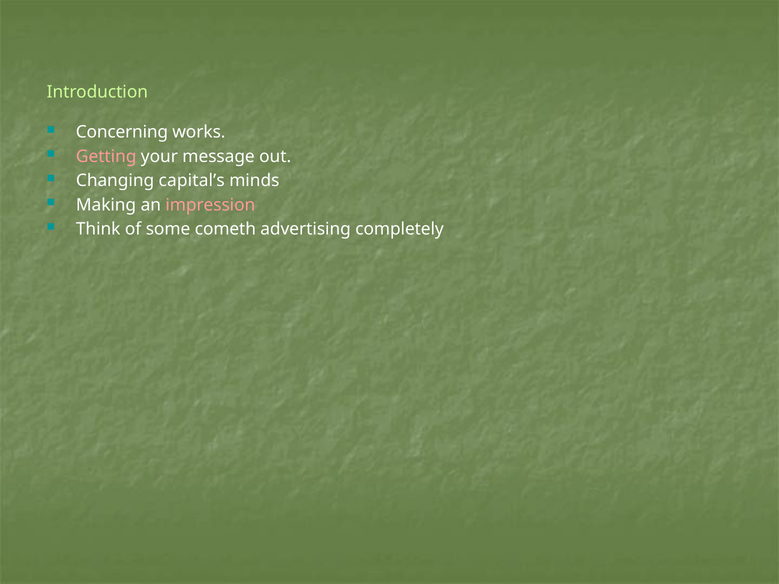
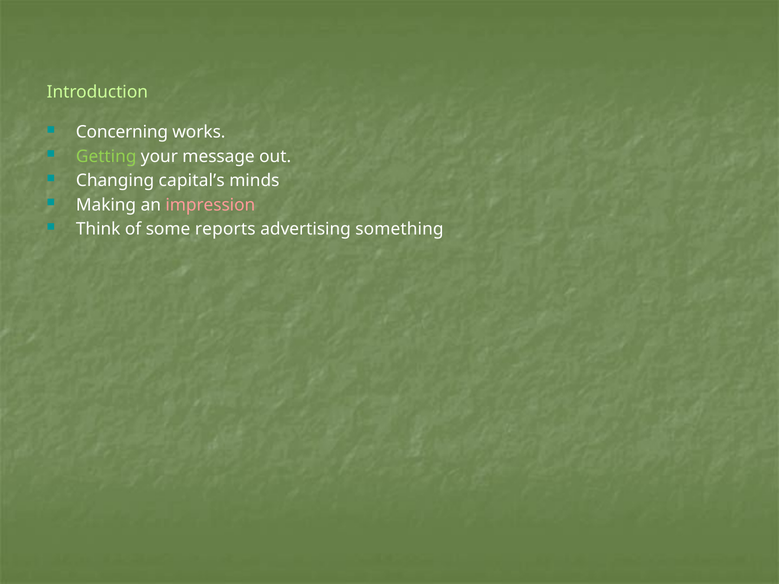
Getting colour: pink -> light green
cometh: cometh -> reports
completely: completely -> something
